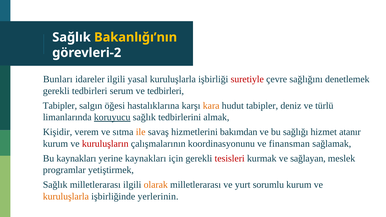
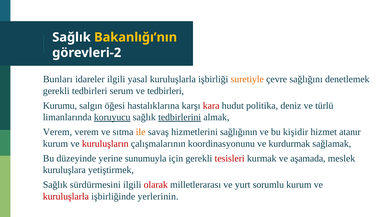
suretiyle colour: red -> orange
Tabipler at (60, 106): Tabipler -> Kurumu
kara colour: orange -> red
hudut tabipler: tabipler -> politika
tedbirlerini underline: none -> present
Kişidir at (58, 132): Kişidir -> Verem
bakımdan: bakımdan -> sağlığının
sağlığı: sağlığı -> kişidir
finansman: finansman -> kurdurmak
Bu kaynakları: kaynakları -> düzeyinde
yerine kaynakları: kaynakları -> sunumuyla
sağlayan: sağlayan -> aşamada
programlar: programlar -> kuruluşlara
Sağlık milletlerarası: milletlerarası -> sürdürmesini
olarak colour: orange -> red
kuruluşlarla at (66, 196) colour: orange -> red
